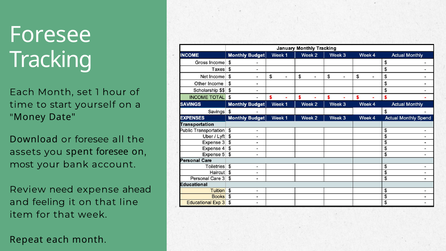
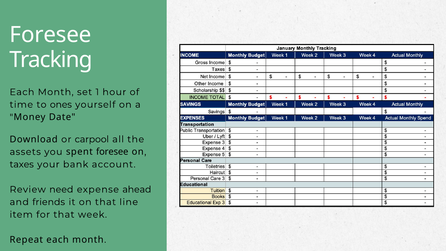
start: start -> ones
or foresee: foresee -> carpool
most: most -> taxes
feeling: feeling -> friends
